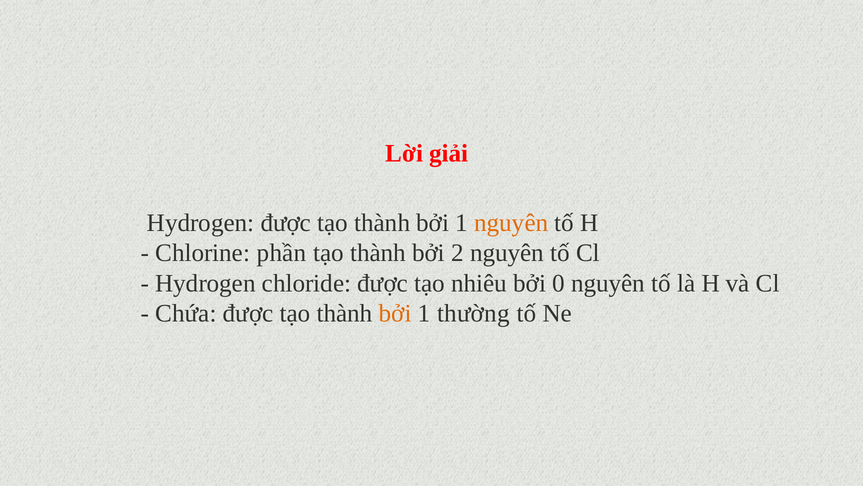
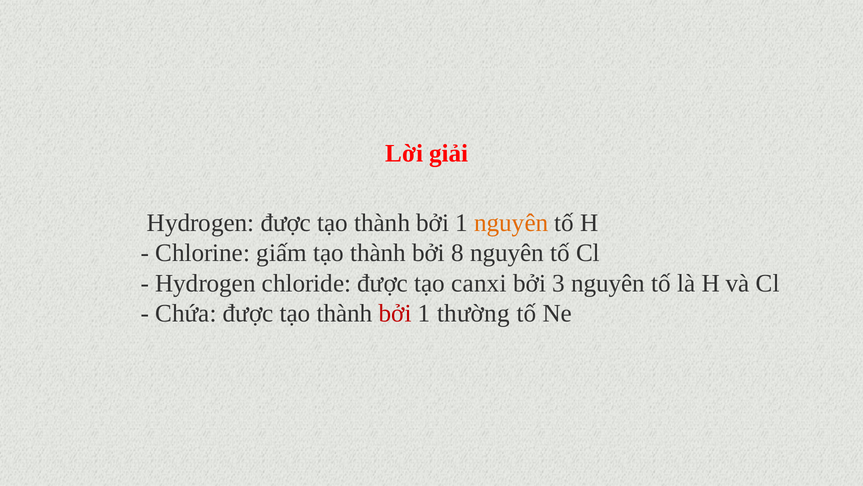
phần: phần -> giấm
2: 2 -> 8
nhiêu: nhiêu -> canxi
0: 0 -> 3
bởi at (395, 313) colour: orange -> red
